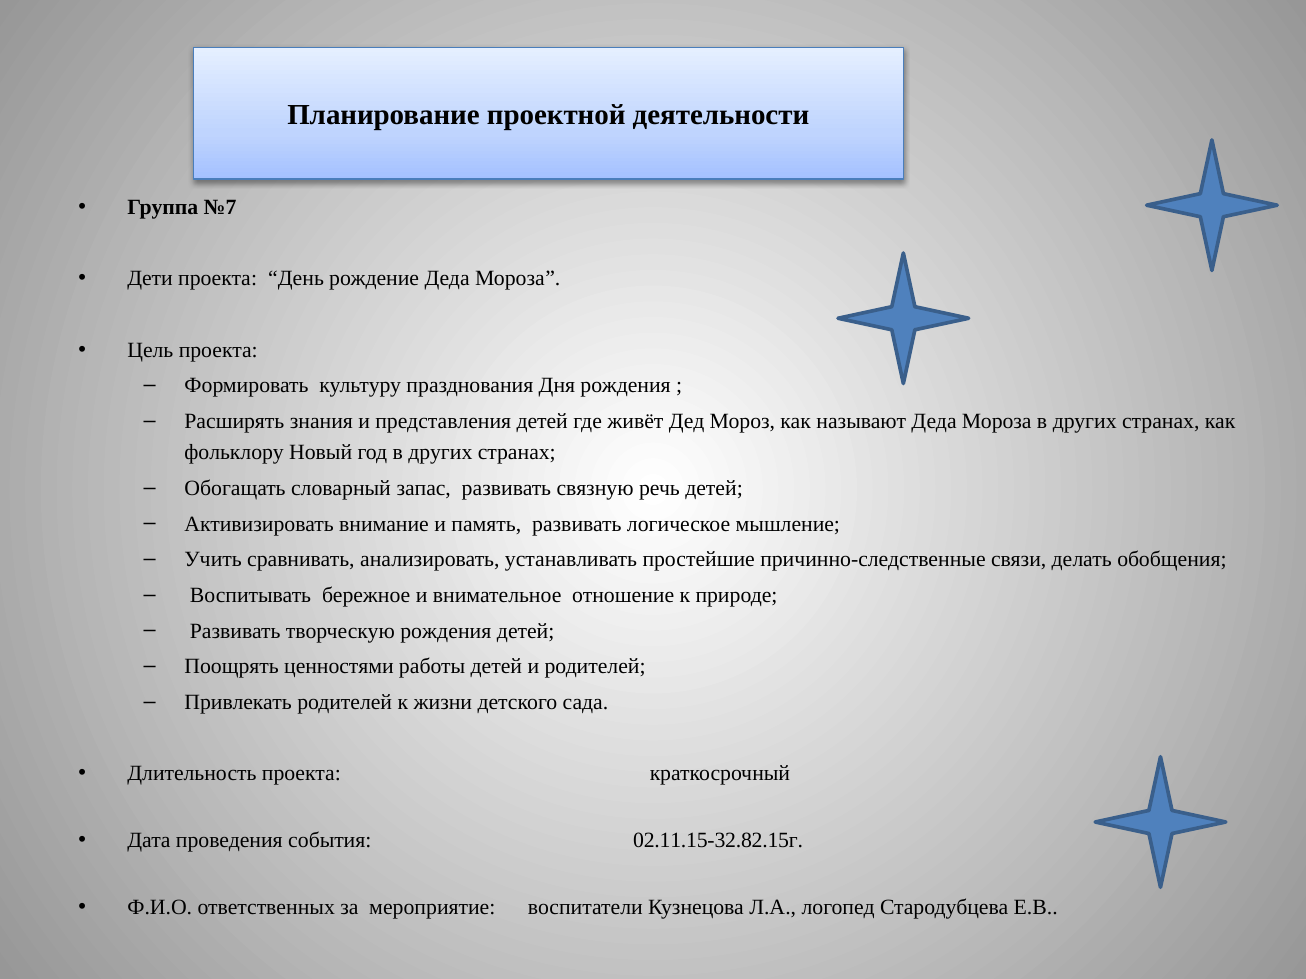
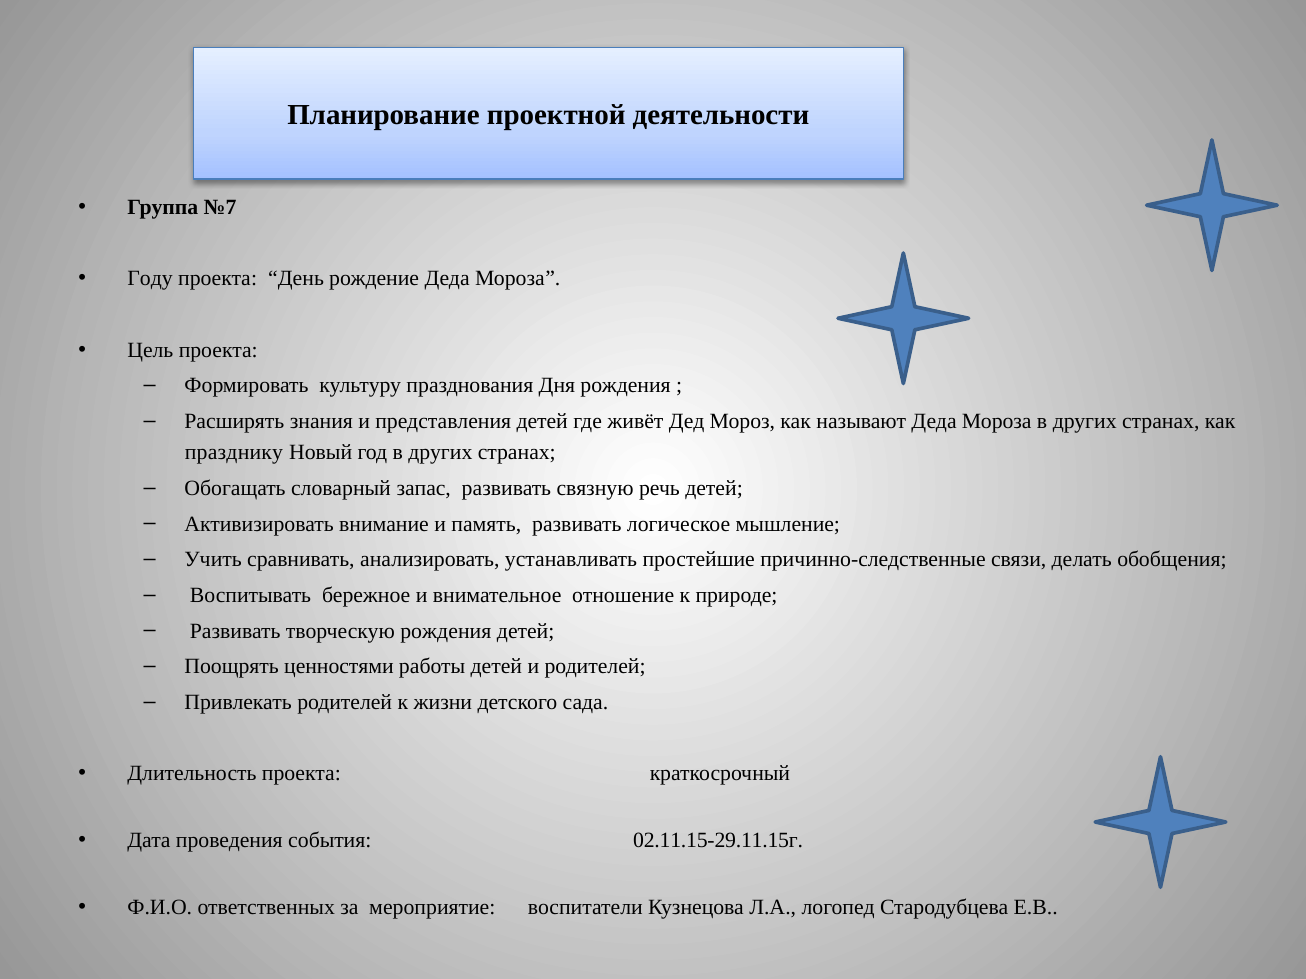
Дети: Дети -> Году
фольклору: фольклору -> празднику
02.11.15-32.82.15г: 02.11.15-32.82.15г -> 02.11.15-29.11.15г
